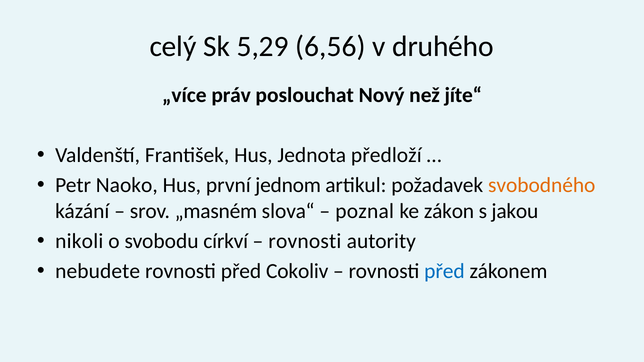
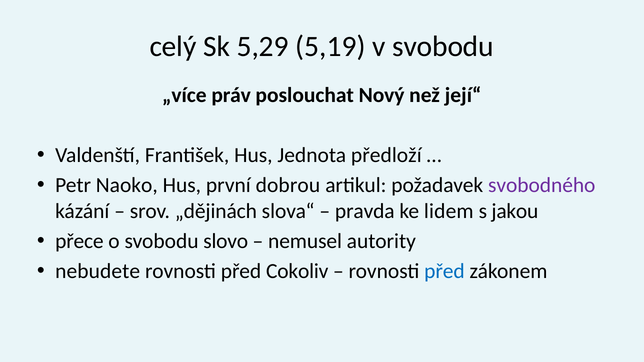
6,56: 6,56 -> 5,19
v druhého: druhého -> svobodu
jíte“: jíte“ -> její“
jednom: jednom -> dobrou
svobodného colour: orange -> purple
„masném: „masném -> „dějinách
poznal: poznal -> pravda
zákon: zákon -> lidem
nikoli: nikoli -> přece
církví: církví -> slovo
rovnosti at (305, 241): rovnosti -> nemusel
